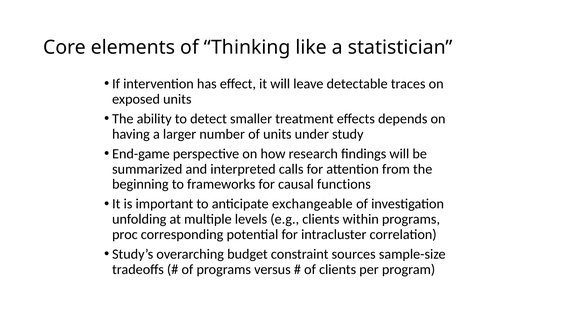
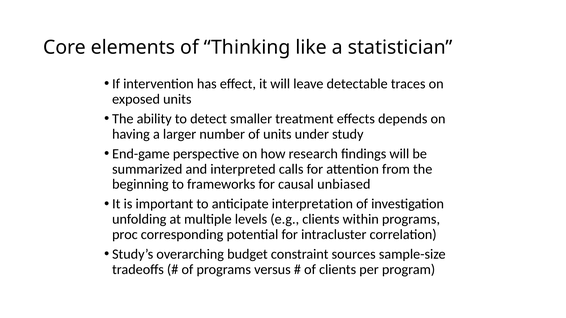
functions: functions -> unbiased
exchangeable: exchangeable -> interpretation
